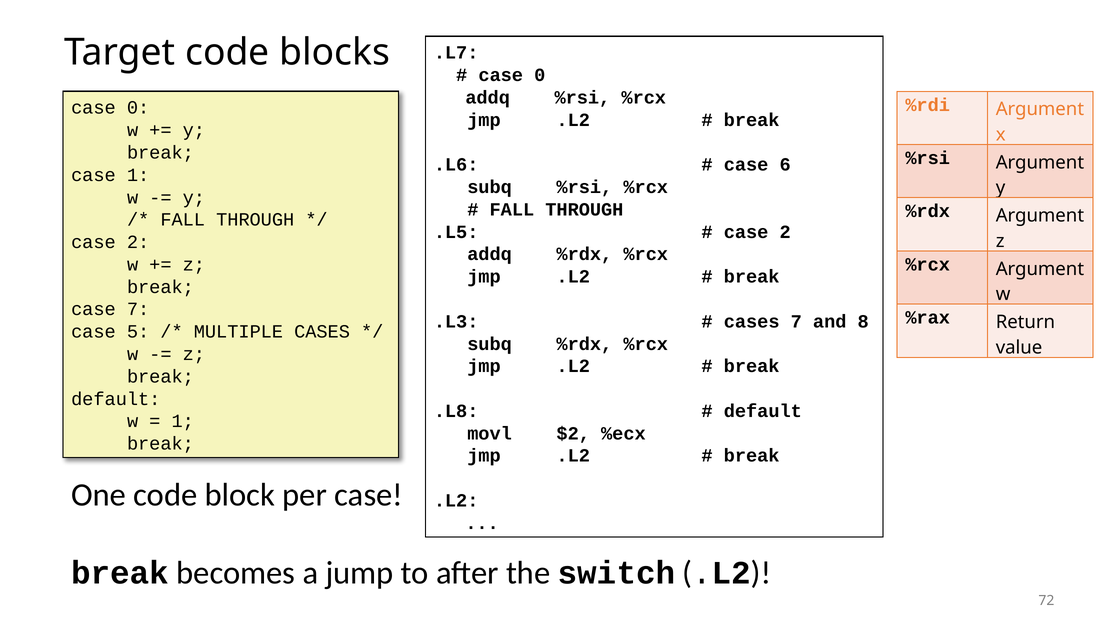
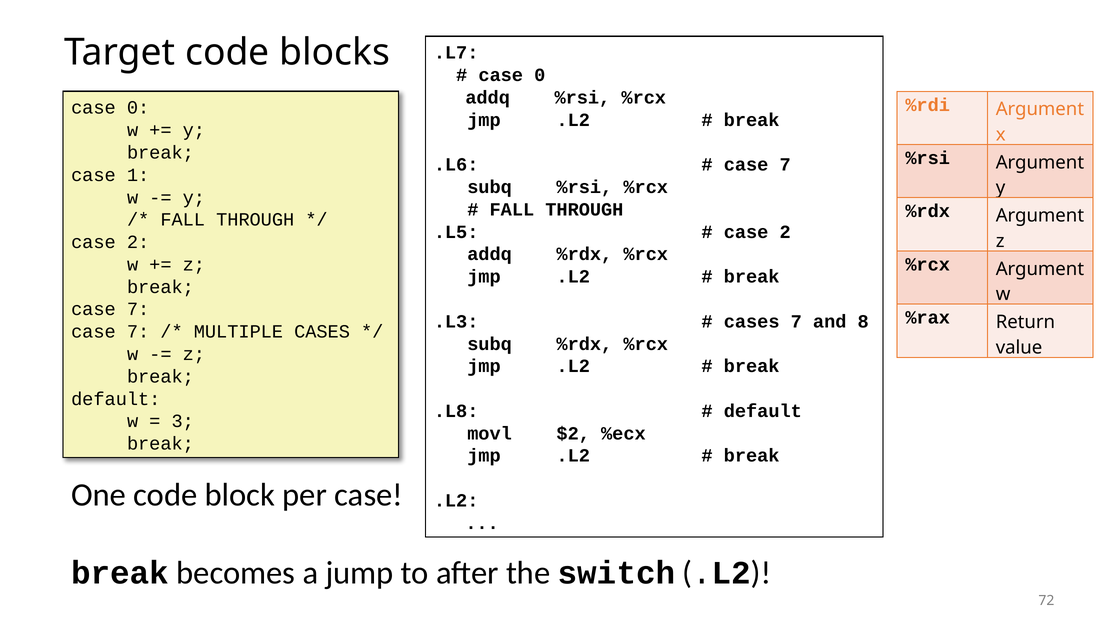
6 at (785, 165): 6 -> 7
5 at (138, 331): 5 -> 7
1 at (183, 421): 1 -> 3
